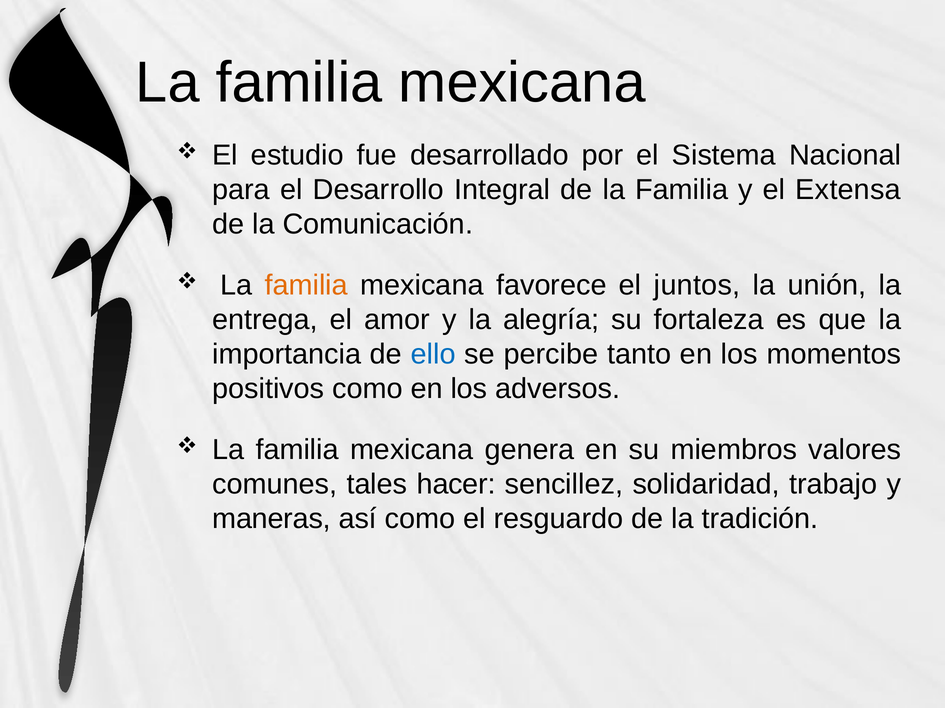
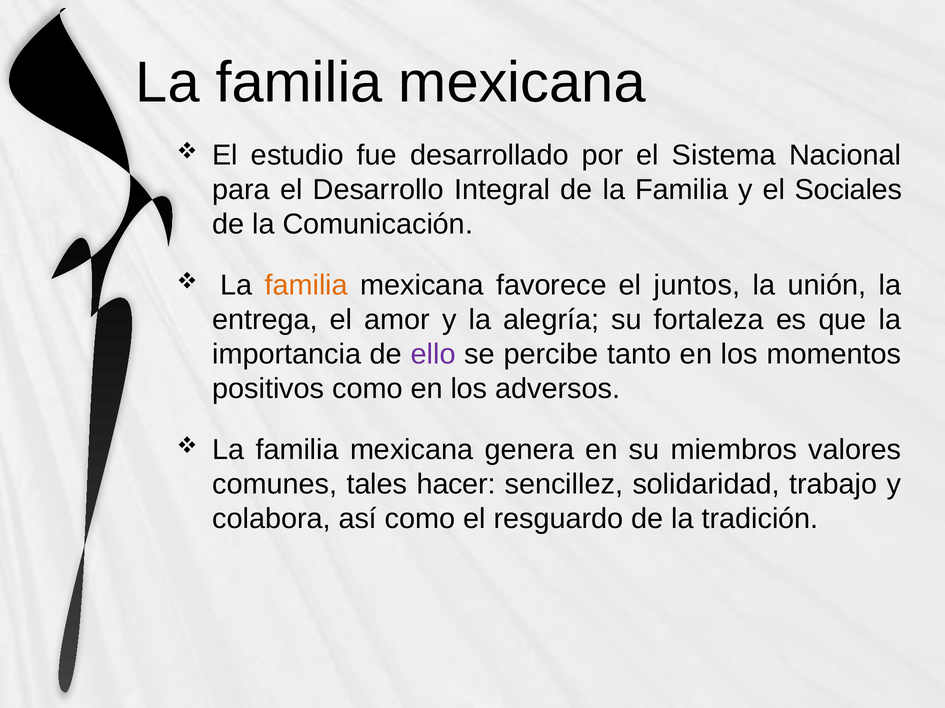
Extensa: Extensa -> Sociales
ello colour: blue -> purple
maneras: maneras -> colabora
